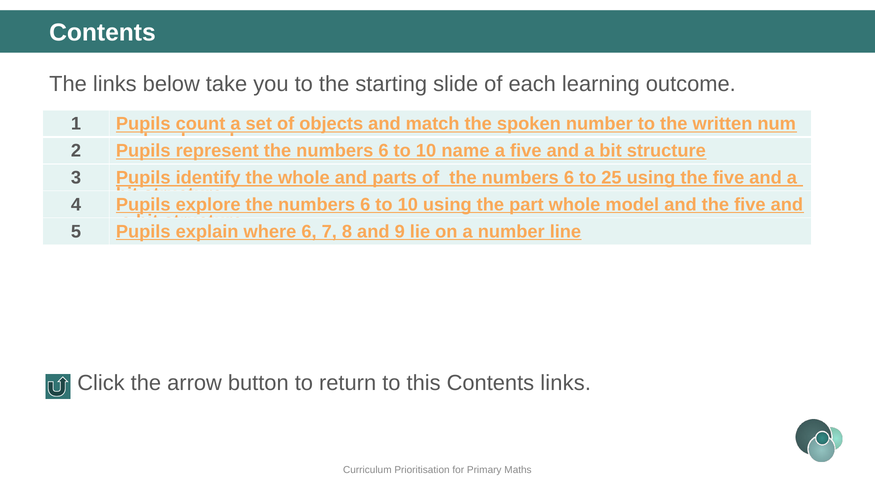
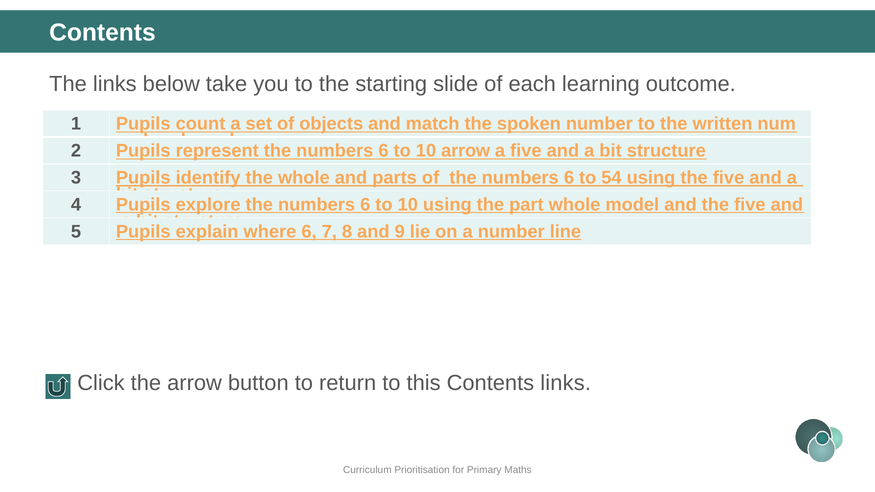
10 name: name -> arrow
25: 25 -> 54
